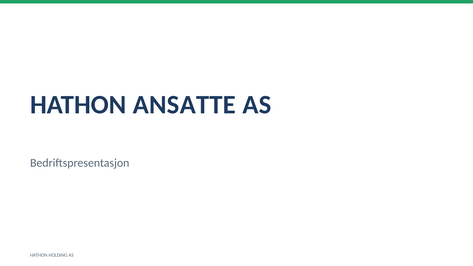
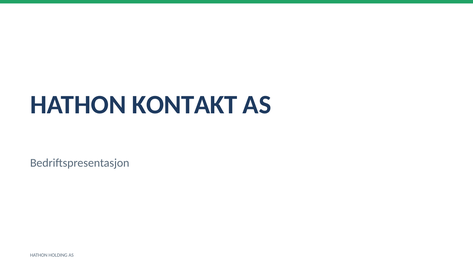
ANSATTE: ANSATTE -> KONTAKT
